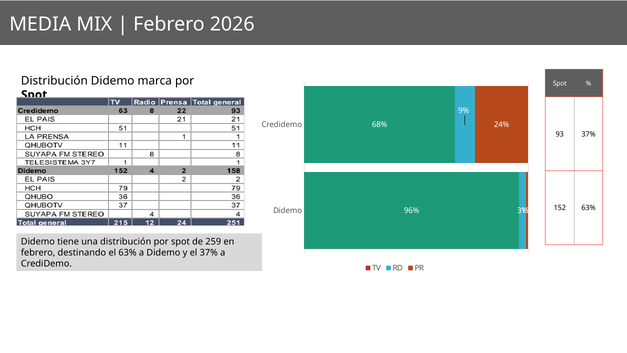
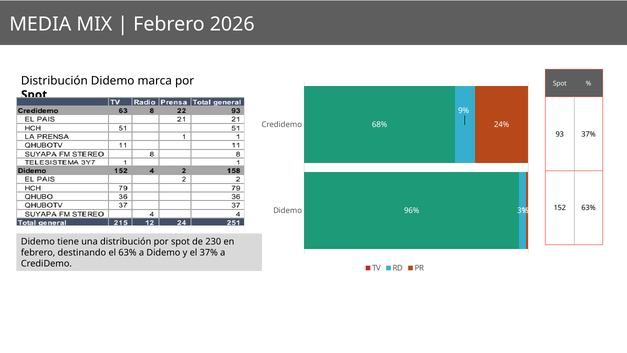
259: 259 -> 230
